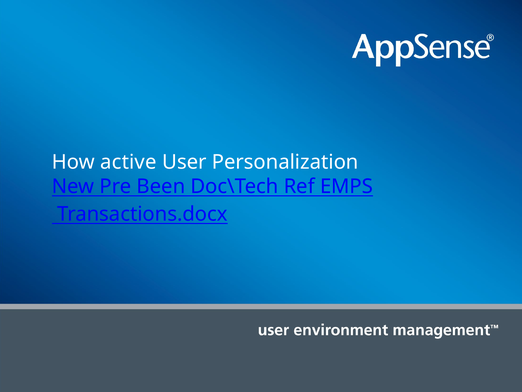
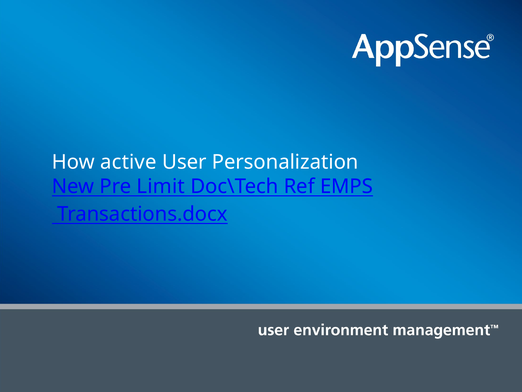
Been: Been -> Limit
